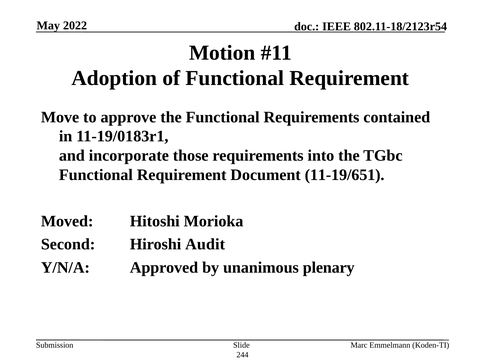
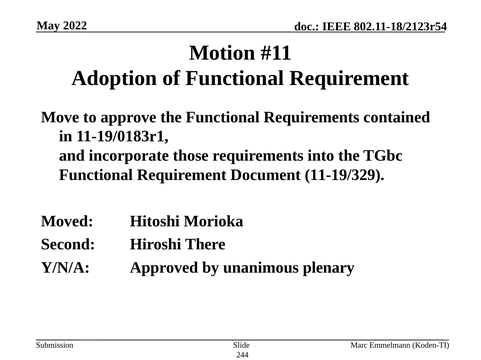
11-19/651: 11-19/651 -> 11-19/329
Audit: Audit -> There
